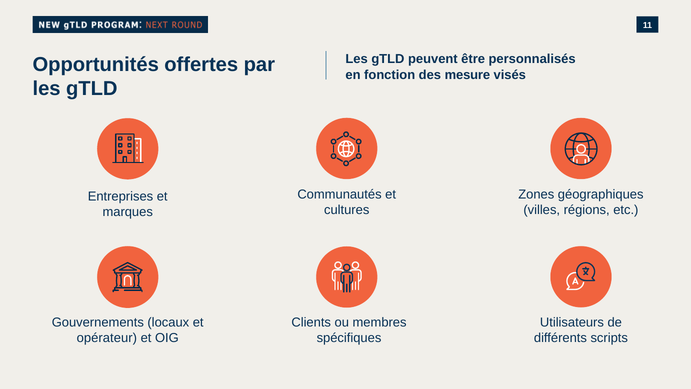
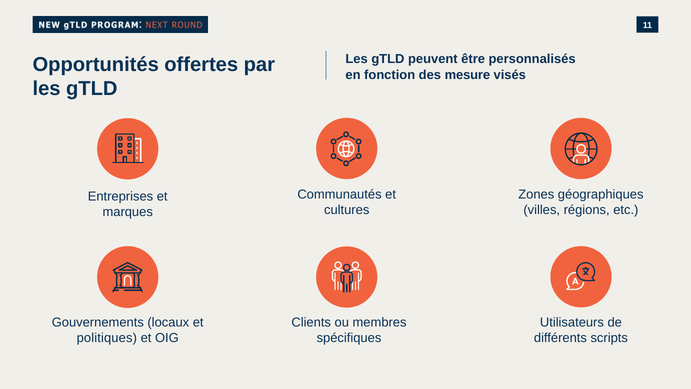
opérateur: opérateur -> politiques
